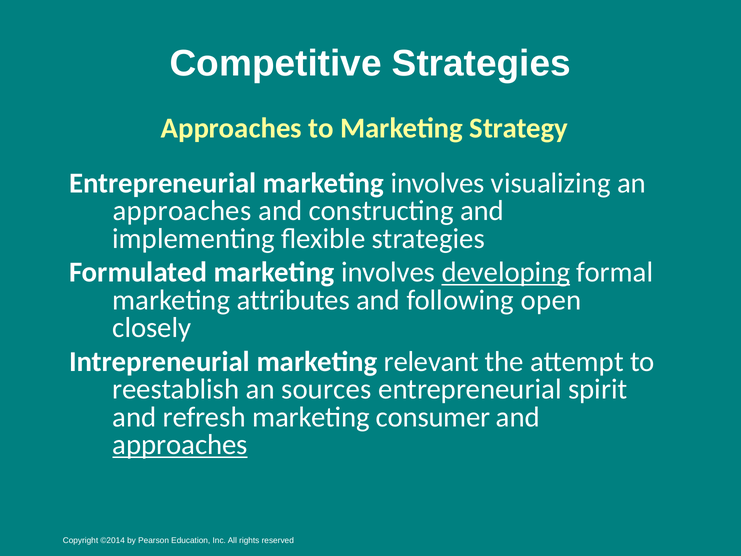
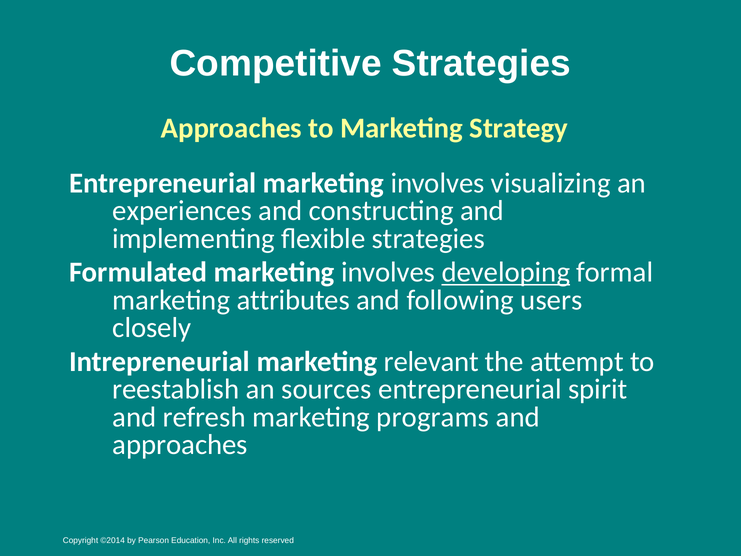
approaches at (182, 211): approaches -> experiences
open: open -> users
consumer: consumer -> programs
approaches at (180, 445) underline: present -> none
